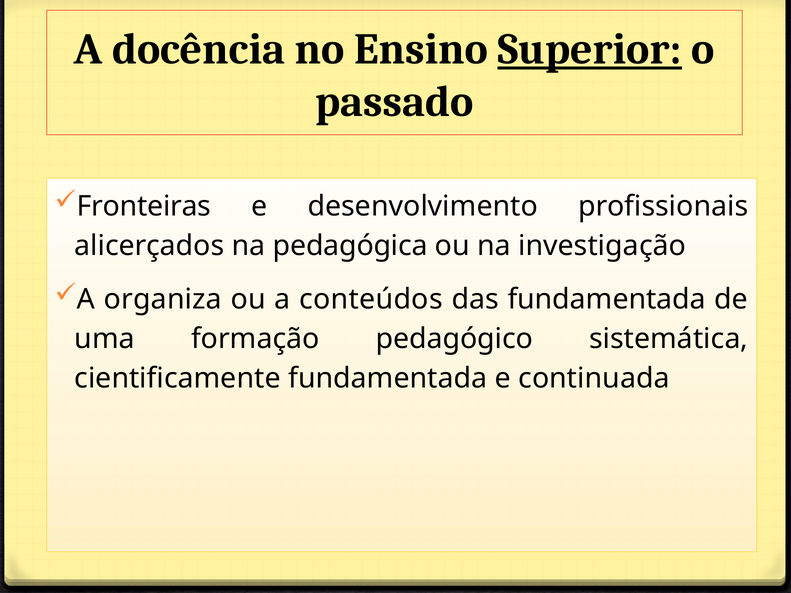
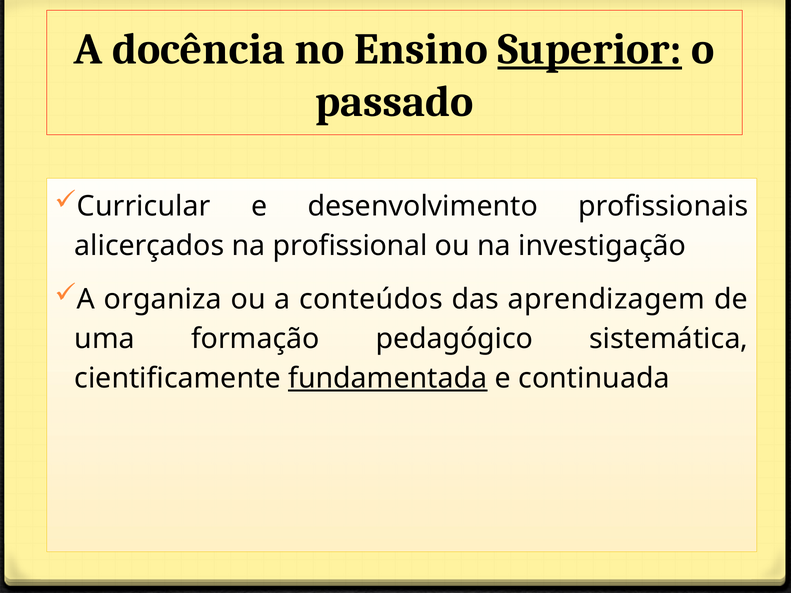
Fronteiras: Fronteiras -> Curricular
pedagógica: pedagógica -> profissional
das fundamentada: fundamentada -> aprendizagem
fundamentada at (388, 378) underline: none -> present
